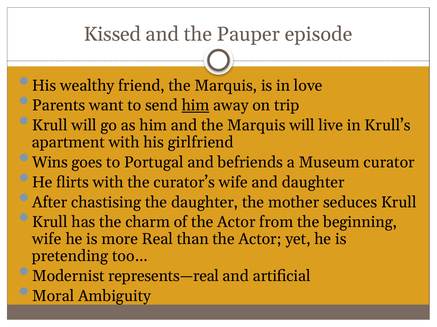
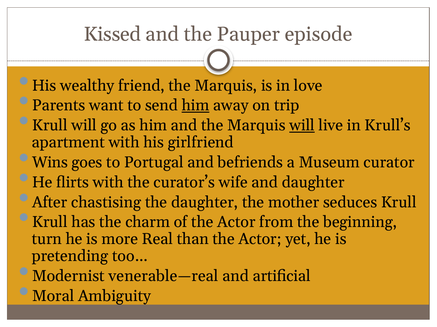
will at (302, 126) underline: none -> present
wife at (47, 240): wife -> turn
represents—real: represents—real -> venerable—real
